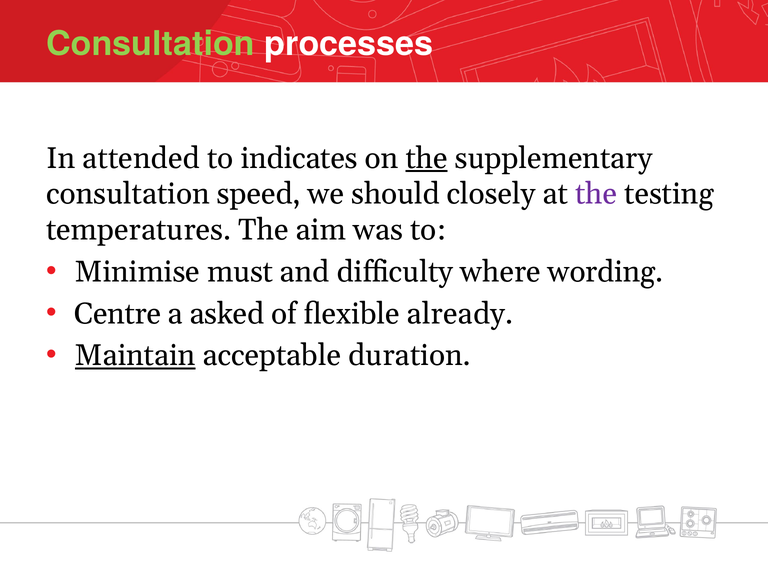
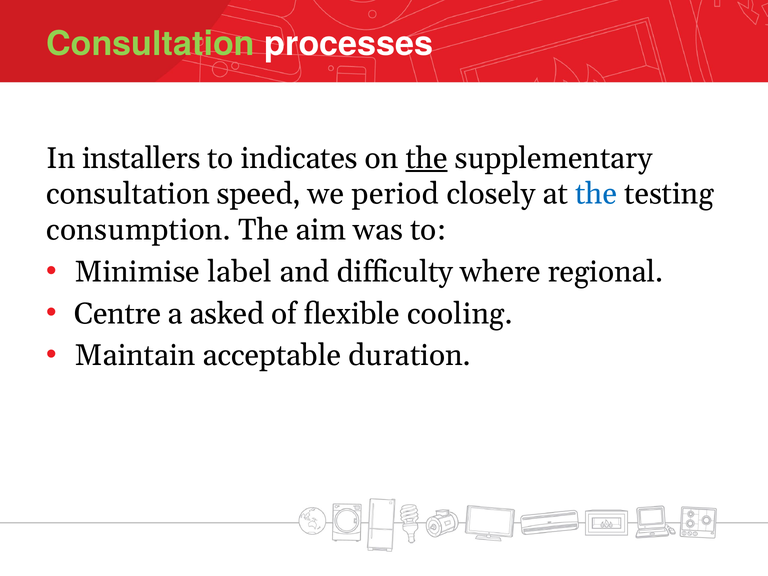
attended: attended -> installers
should: should -> period
the at (596, 194) colour: purple -> blue
temperatures: temperatures -> consumption
must: must -> label
wording: wording -> regional
already: already -> cooling
Maintain underline: present -> none
